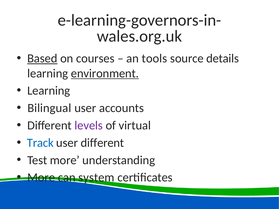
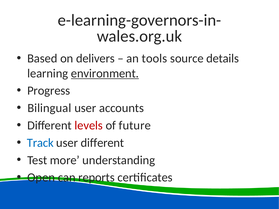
Based underline: present -> none
courses: courses -> delivers
Learning at (49, 91): Learning -> Progress
levels colour: purple -> red
virtual: virtual -> future
More at (41, 178): More -> Open
system: system -> reports
